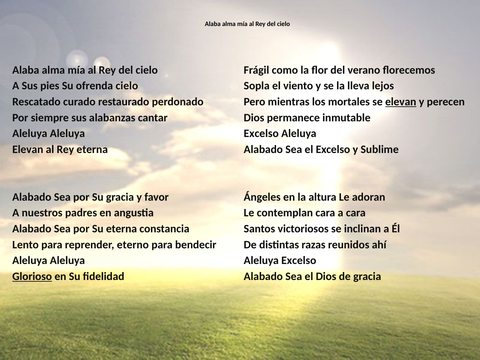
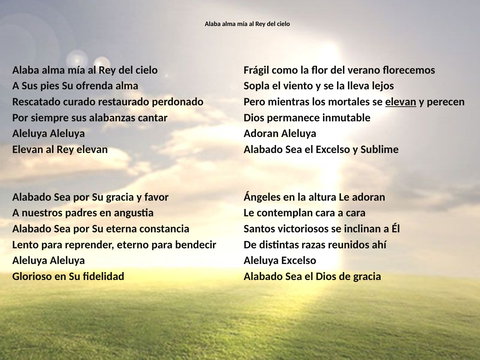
ofrenda cielo: cielo -> alma
Excelso at (261, 133): Excelso -> Adoran
Rey eterna: eterna -> elevan
Glorioso underline: present -> none
